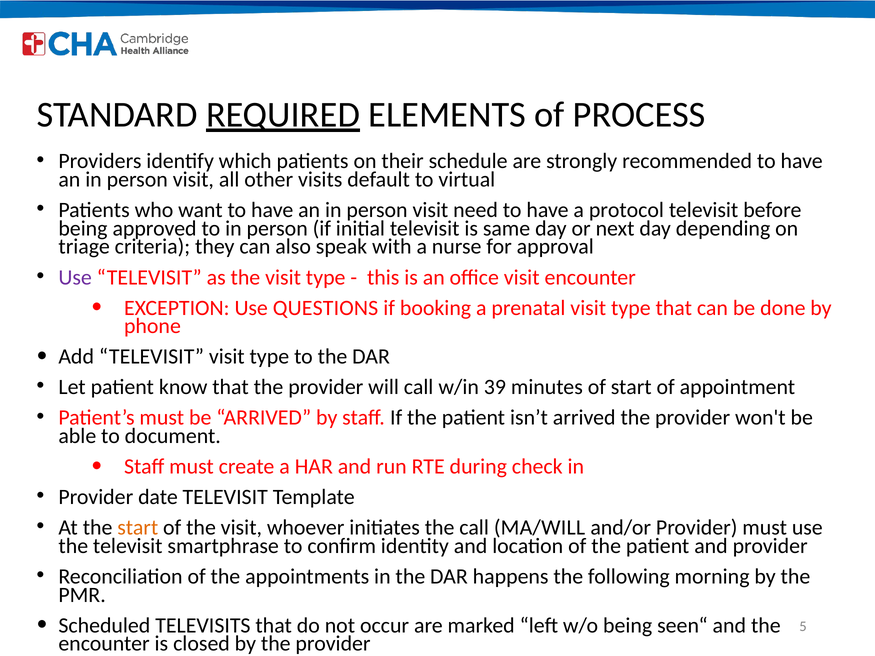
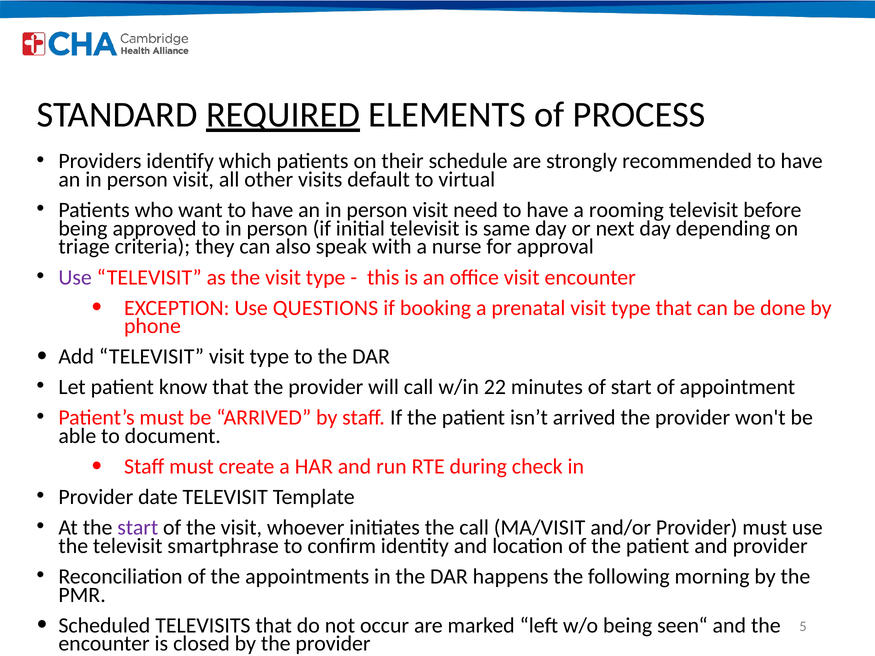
protocol: protocol -> rooming
39: 39 -> 22
start at (138, 528) colour: orange -> purple
MA/WILL: MA/WILL -> MA/VISIT
